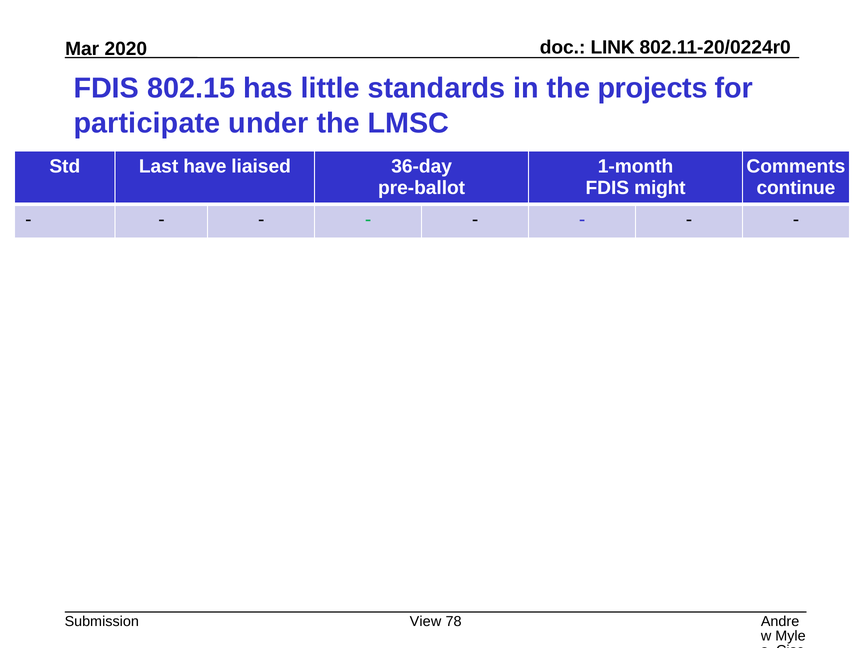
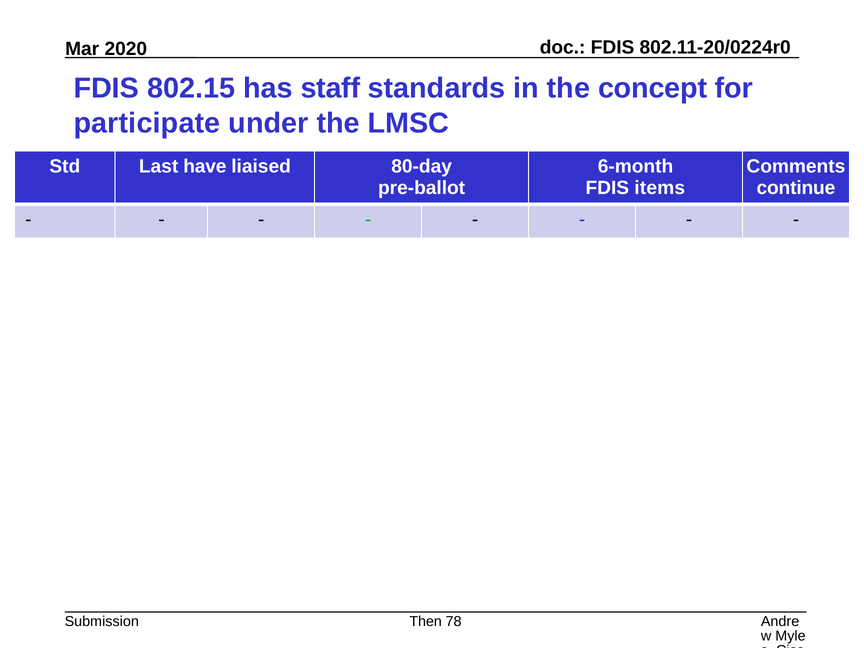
LINK at (613, 47): LINK -> FDIS
little: little -> staff
projects: projects -> concept
36-day: 36-day -> 80-day
1-month: 1-month -> 6-month
might: might -> items
View: View -> Then
